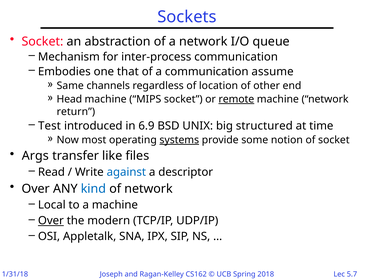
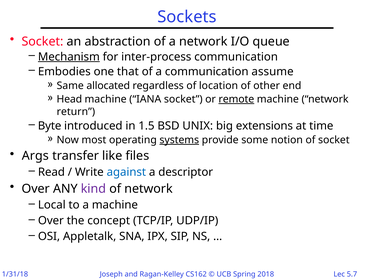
Mechanism underline: none -> present
channels: channels -> allocated
MIPS: MIPS -> IANA
Test: Test -> Byte
6.9: 6.9 -> 1.5
structured: structured -> extensions
kind colour: blue -> purple
Over at (51, 221) underline: present -> none
modern: modern -> concept
